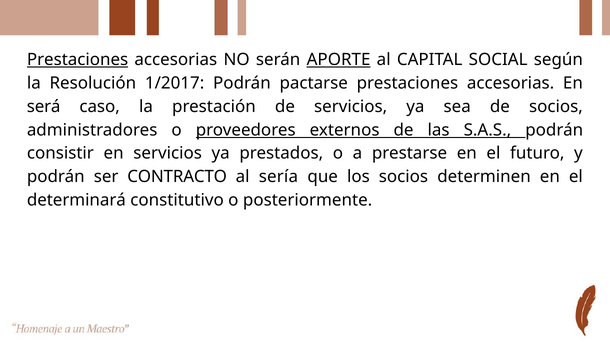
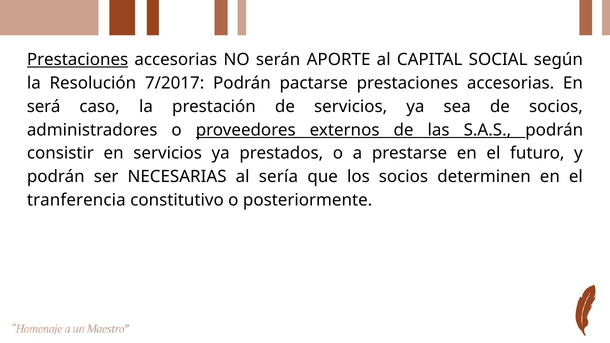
APORTE underline: present -> none
1/2017: 1/2017 -> 7/2017
CONTRACTO: CONTRACTO -> NECESARIAS
determinará: determinará -> tranferencia
